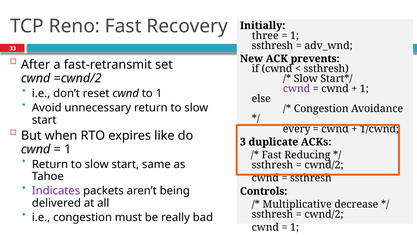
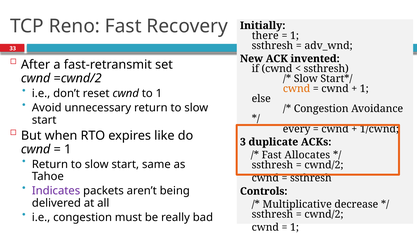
three: three -> there
prevents: prevents -> invented
cwnd at (297, 89) colour: purple -> orange
Reducing: Reducing -> Allocates
